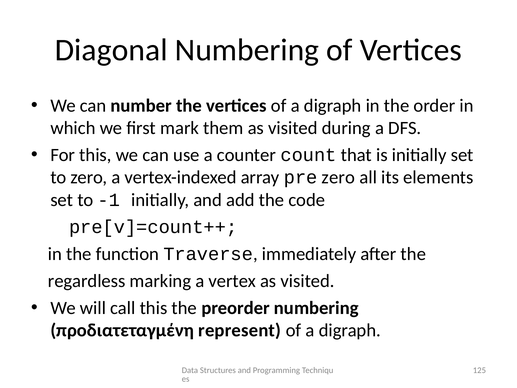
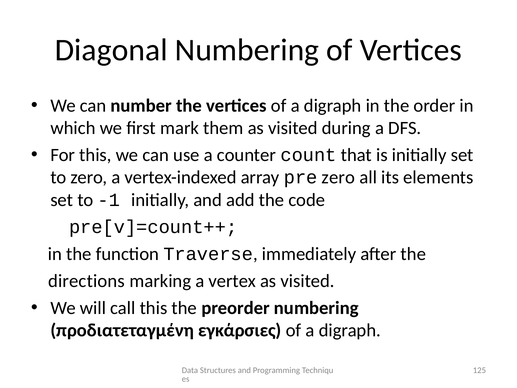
regardless: regardless -> directions
represent: represent -> εγκάρσιες
